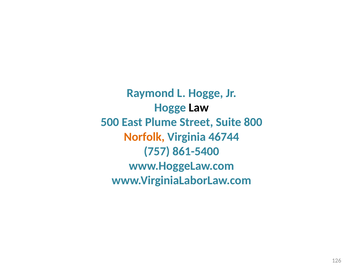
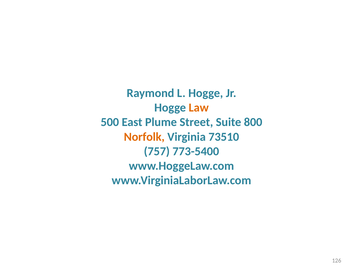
Law colour: black -> orange
46744: 46744 -> 73510
861-5400: 861-5400 -> 773-5400
